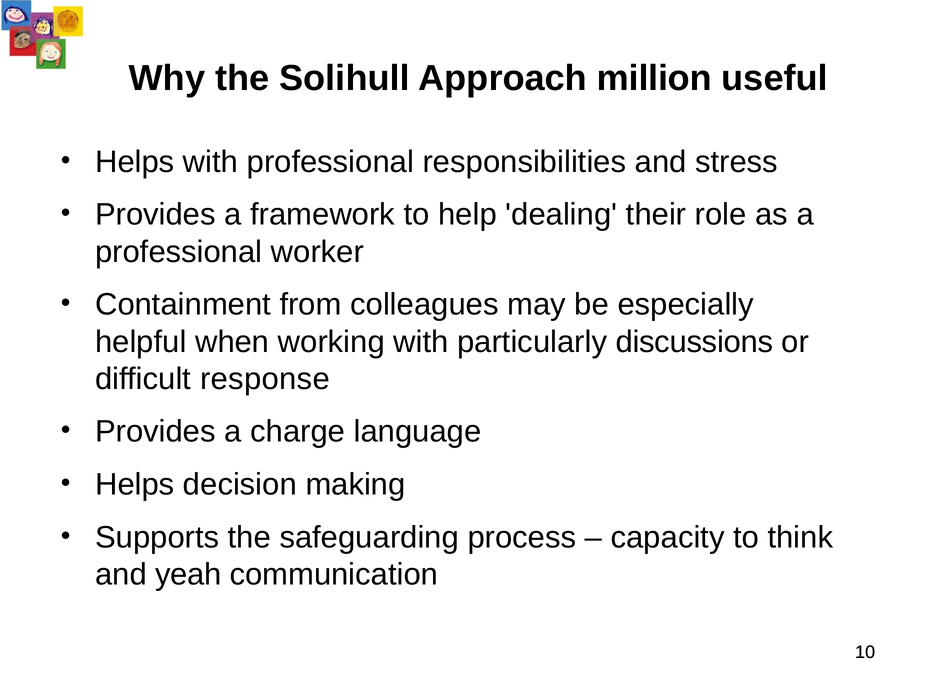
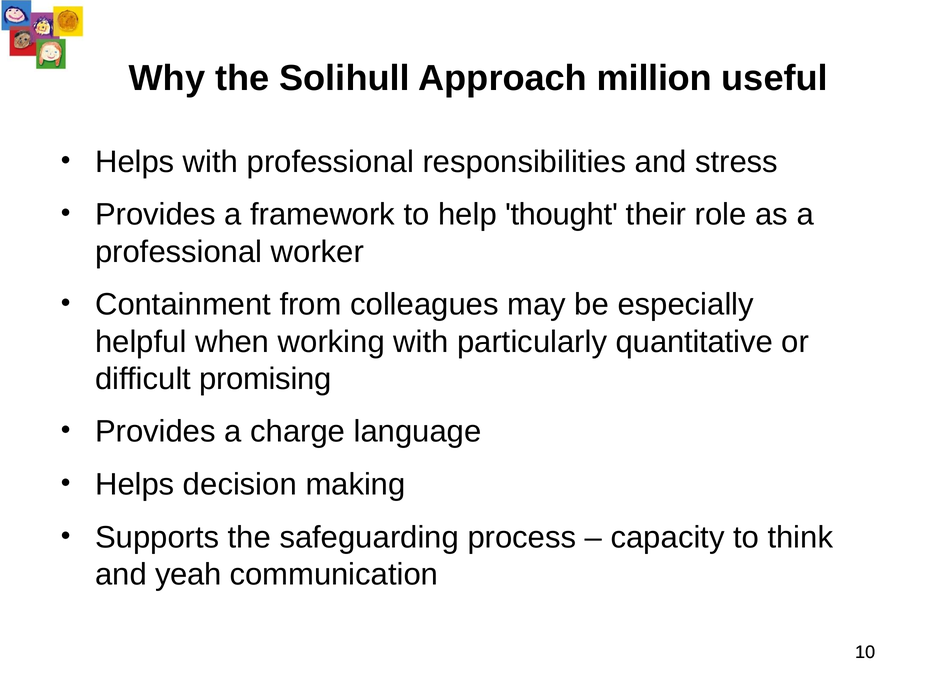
dealing: dealing -> thought
discussions: discussions -> quantitative
response: response -> promising
